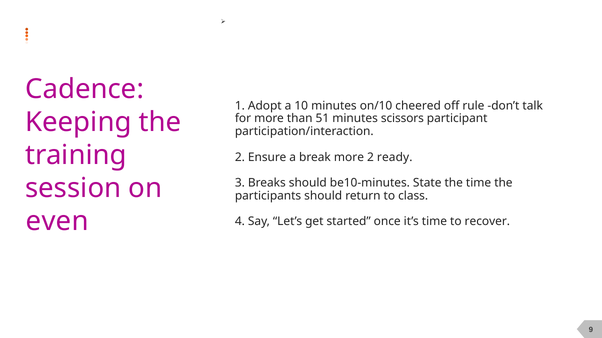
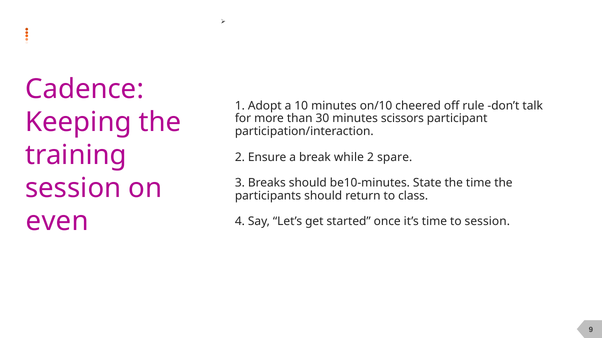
51: 51 -> 30
break more: more -> while
ready: ready -> spare
to recover: recover -> session
